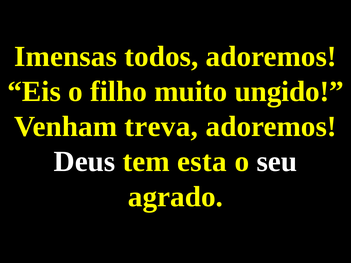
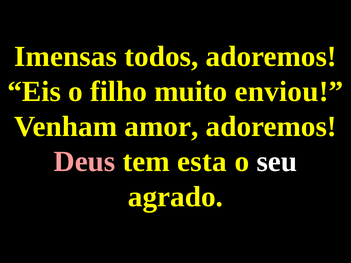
ungido: ungido -> enviou
treva: treva -> amor
Deus colour: white -> pink
